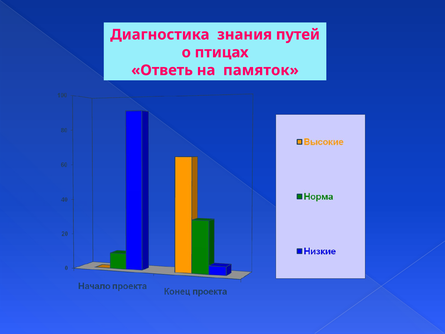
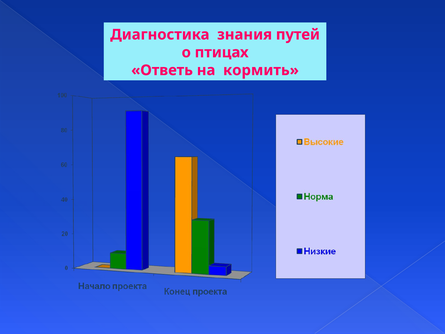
памяток: памяток -> кормить
